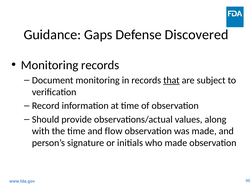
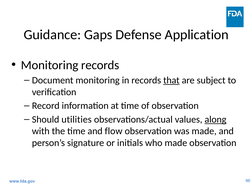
Discovered: Discovered -> Application
provide: provide -> utilities
along underline: none -> present
